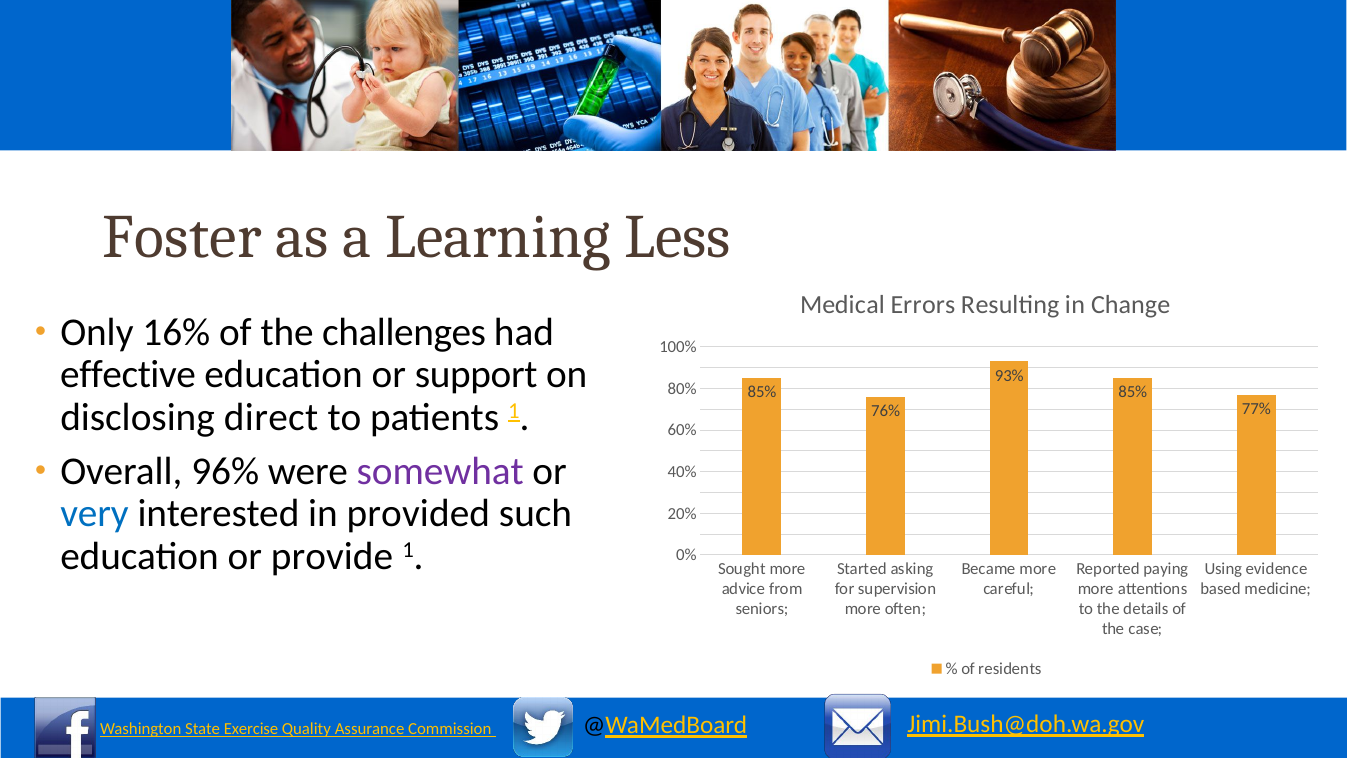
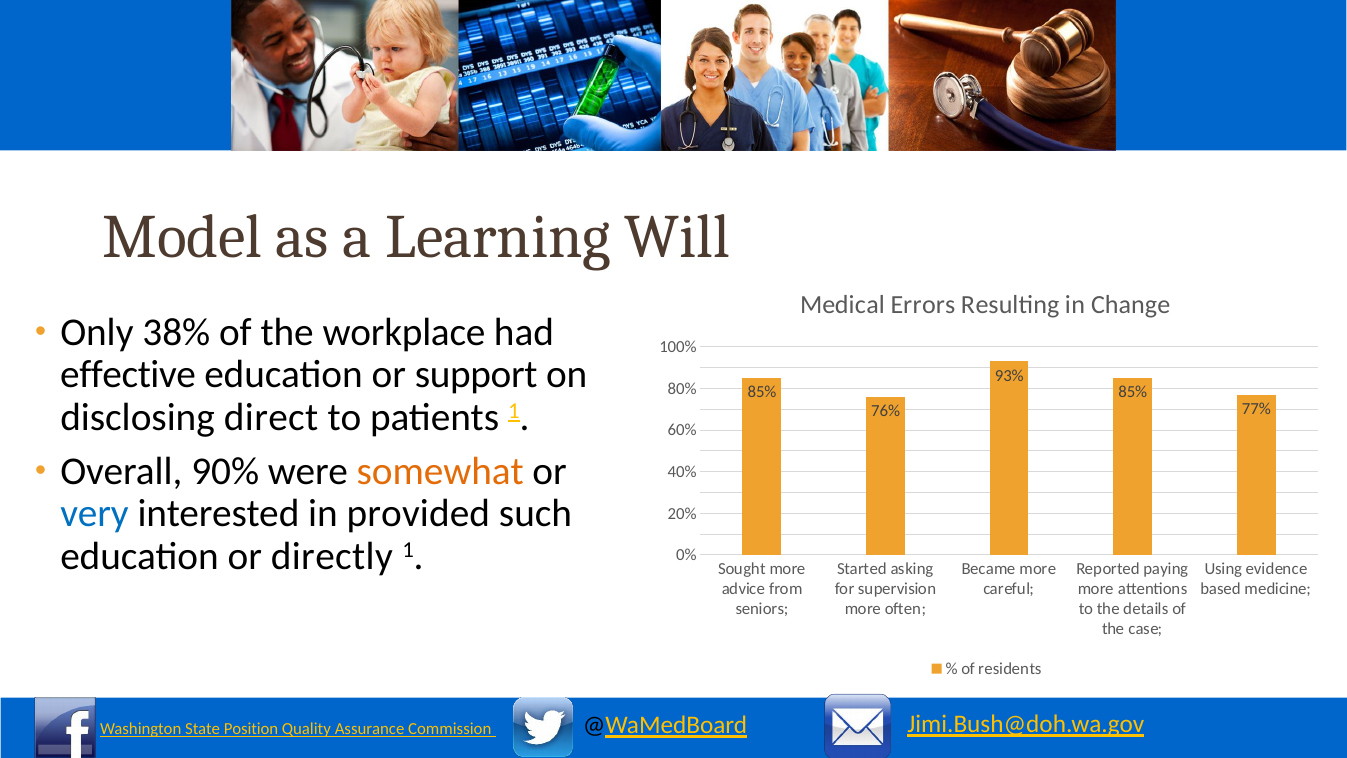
Foster: Foster -> Model
Less: Less -> Will
16%: 16% -> 38%
challenges: challenges -> workplace
96%: 96% -> 90%
somewhat colour: purple -> orange
provide: provide -> directly
Exercise: Exercise -> Position
